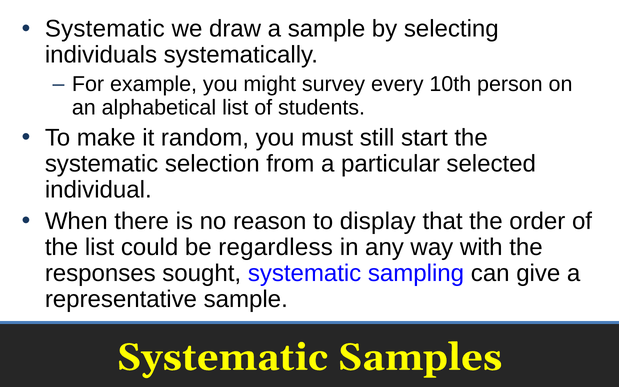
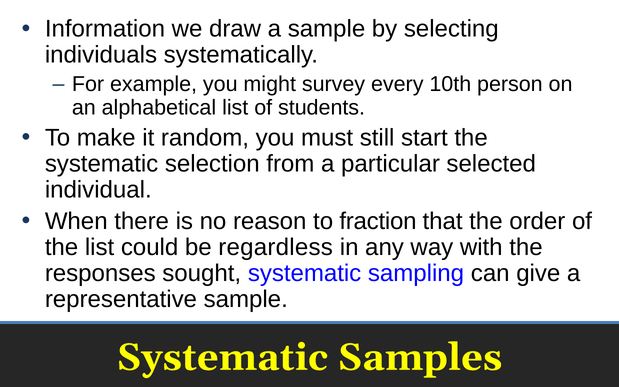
Systematic at (105, 29): Systematic -> Information
display: display -> fraction
